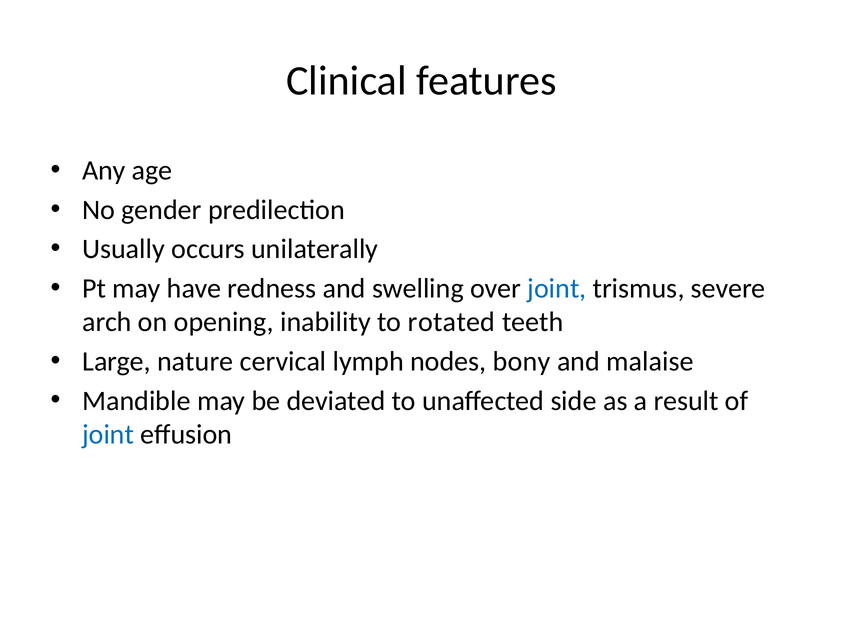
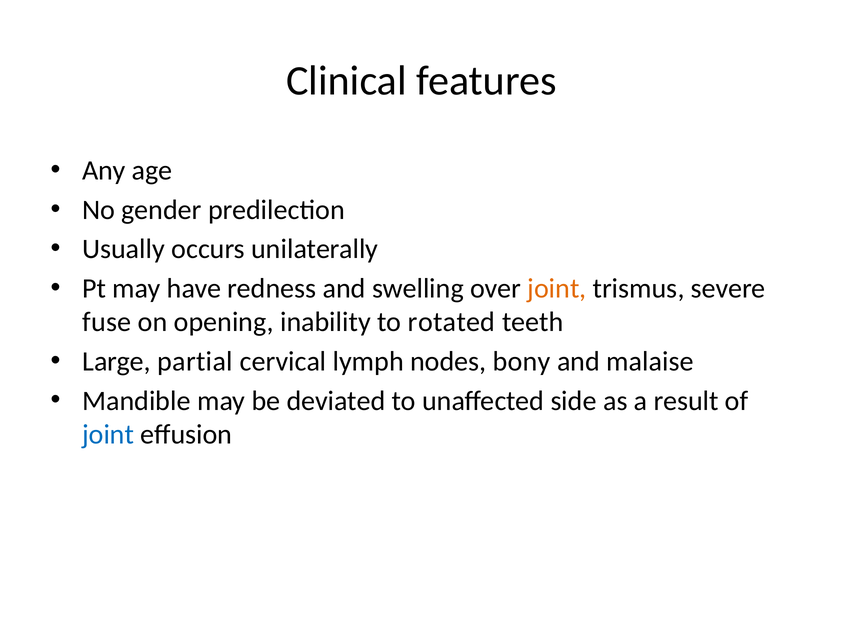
joint at (557, 289) colour: blue -> orange
arch: arch -> fuse
nature: nature -> partial
